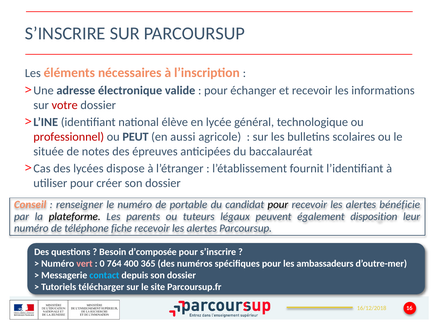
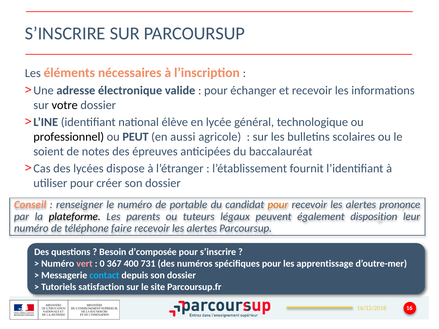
votre colour: red -> black
professionnel colour: red -> black
située: située -> soient
pour at (278, 205) colour: black -> orange
bénéficie: bénéficie -> prononce
fiche: fiche -> faire
764: 764 -> 367
365: 365 -> 731
ambassadeurs: ambassadeurs -> apprentissage
télécharger: télécharger -> satisfaction
